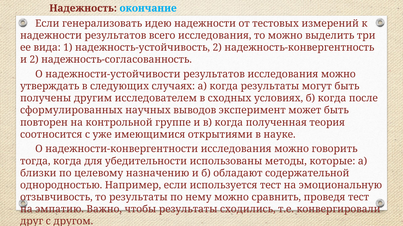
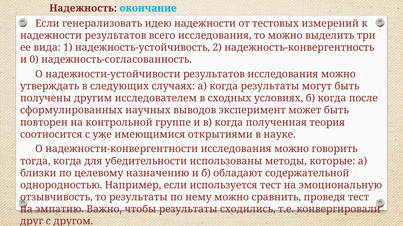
и 2: 2 -> 0
